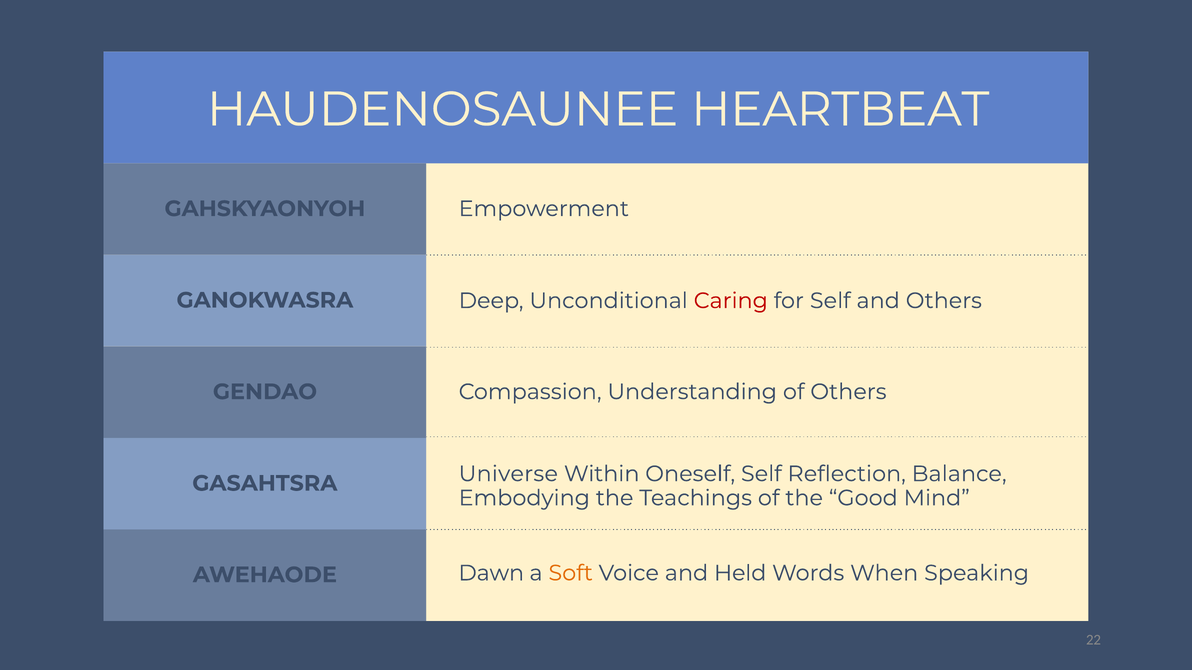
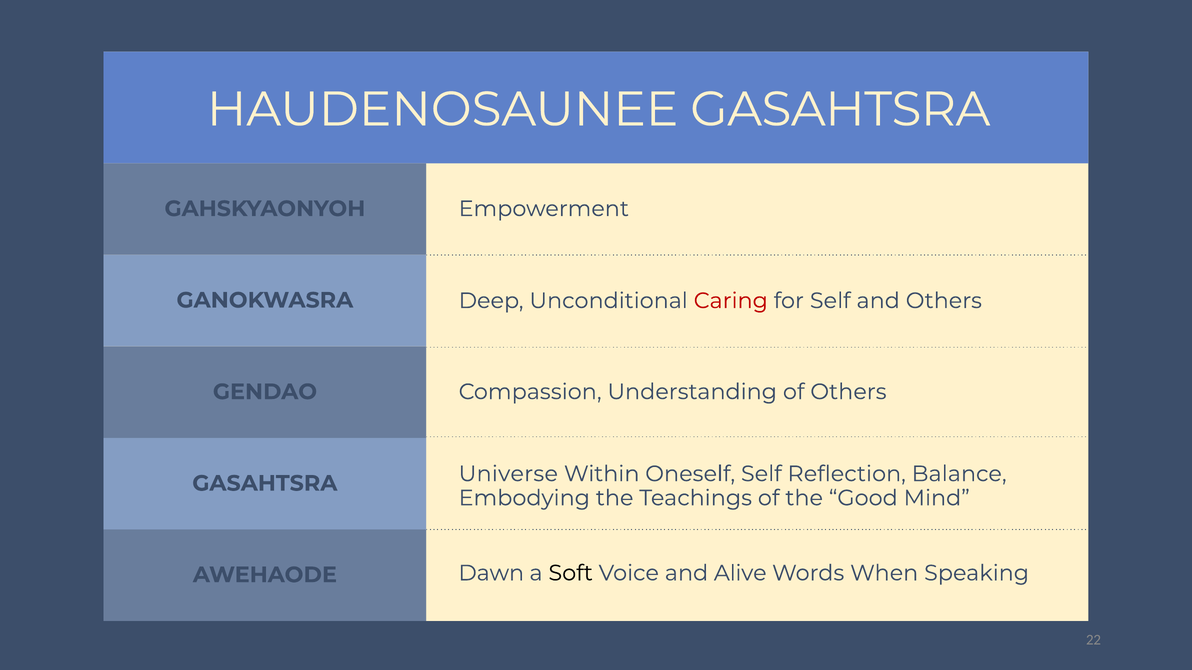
HAUDENOSAUNEE HEARTBEAT: HEARTBEAT -> GASAHTSRA
Soft colour: orange -> black
Held: Held -> Alive
